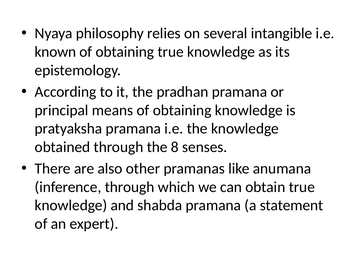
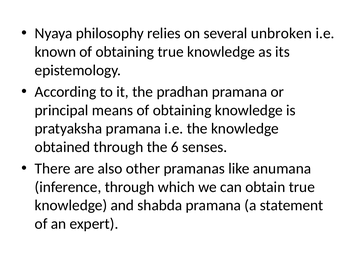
intangible: intangible -> unbroken
8: 8 -> 6
